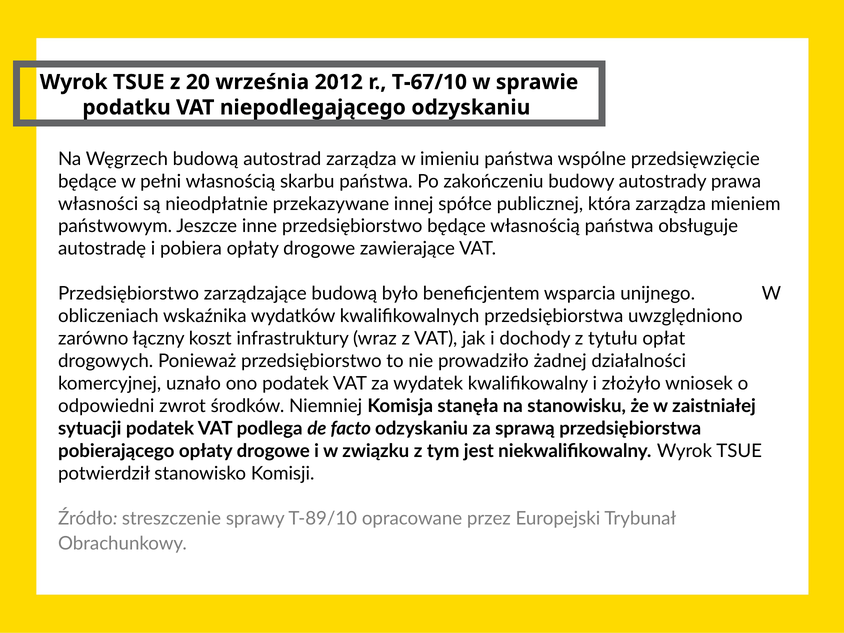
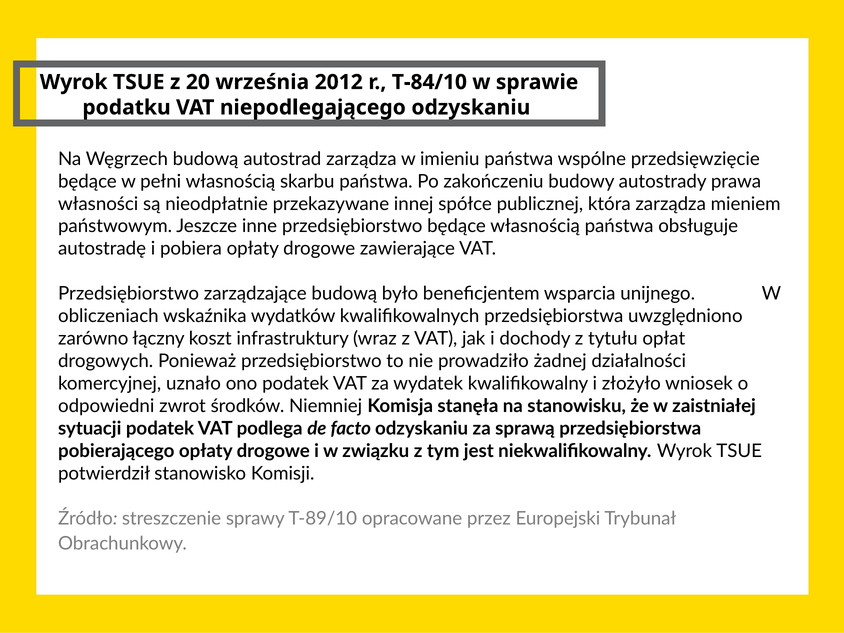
T-67/10: T-67/10 -> T-84/10
